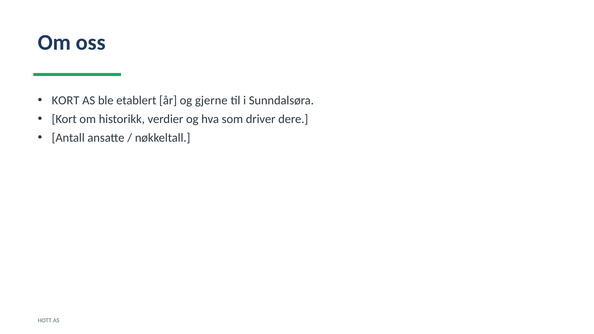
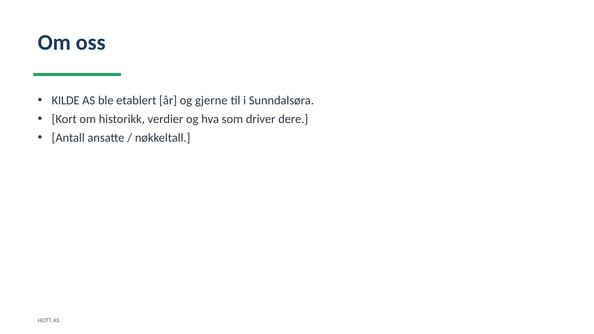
KORT at (66, 101): KORT -> KILDE
